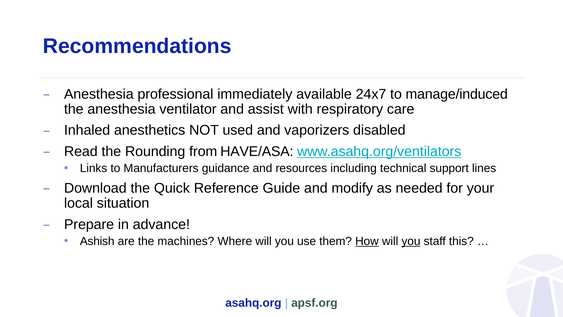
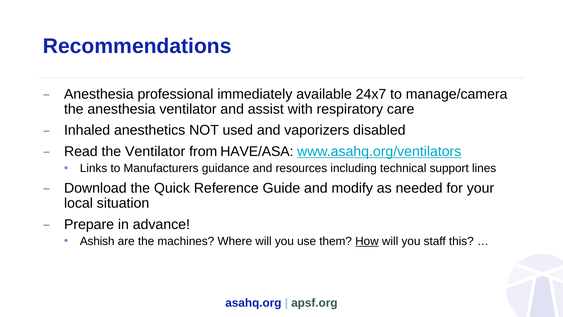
manage/induced: manage/induced -> manage/camera
the Rounding: Rounding -> Ventilator
you at (411, 241) underline: present -> none
